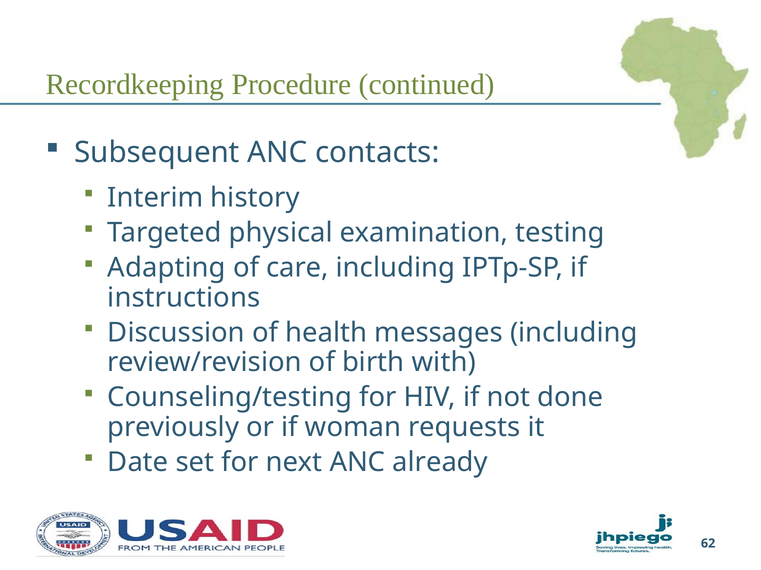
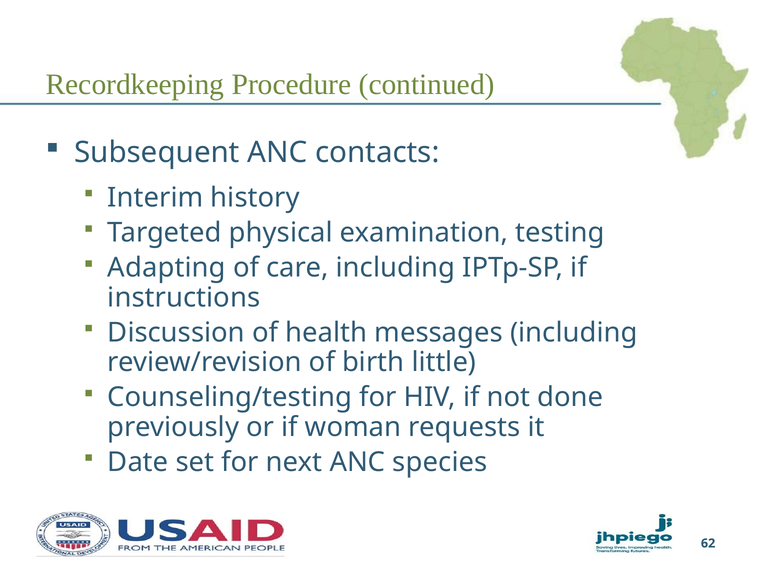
with: with -> little
already: already -> species
